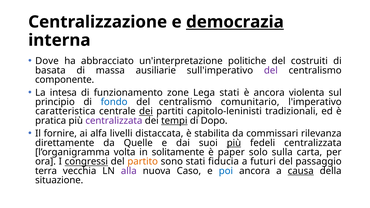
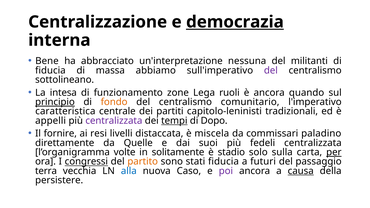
Dove: Dove -> Bene
politiche: politiche -> nessuna
costruiti: costruiti -> militanti
basata at (50, 70): basata -> fiducia
ausiliarie: ausiliarie -> abbiamo
componente: componente -> sottolineano
Lega stati: stati -> ruoli
violenta: violenta -> quando
principio underline: none -> present
fondo colour: blue -> orange
dei at (146, 111) underline: present -> none
pratica: pratica -> appelli
alfa: alfa -> resi
stabilita: stabilita -> miscela
rilevanza: rilevanza -> paladino
più at (234, 143) underline: present -> none
volta: volta -> volte
paper: paper -> stadio
per underline: none -> present
alla colour: purple -> blue
poi colour: blue -> purple
situazione: situazione -> persistere
